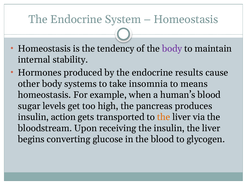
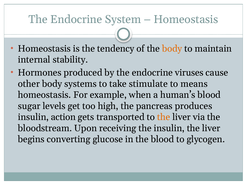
body at (172, 49) colour: purple -> orange
results: results -> viruses
insomnia: insomnia -> stimulate
